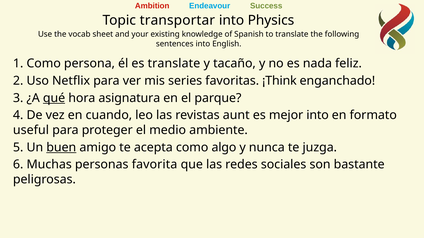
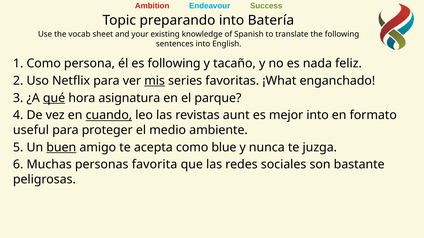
transportar: transportar -> preparando
Physics: Physics -> Batería
es translate: translate -> following
mis underline: none -> present
¡Think: ¡Think -> ¡What
cuando underline: none -> present
algo: algo -> blue
